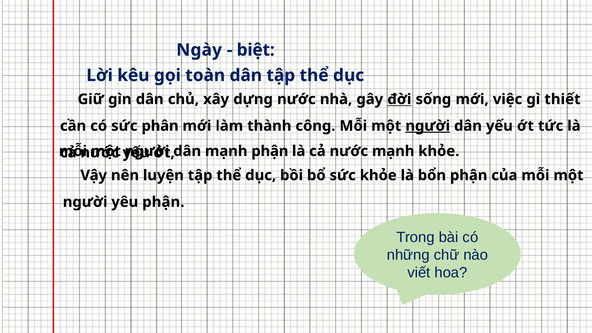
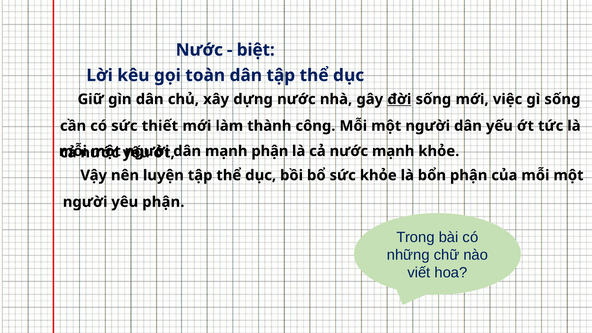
Ngày at (199, 50): Ngày -> Nước
gì thiết: thiết -> sống
phân: phân -> thiết
người at (428, 126) underline: present -> none
